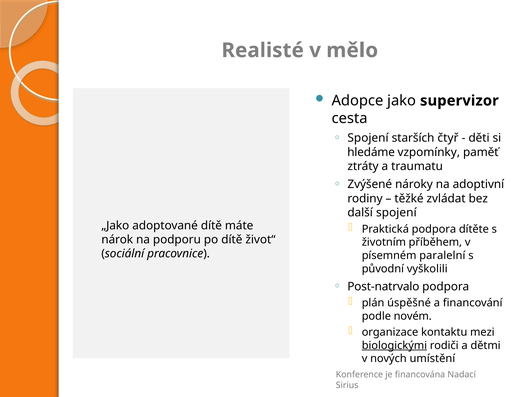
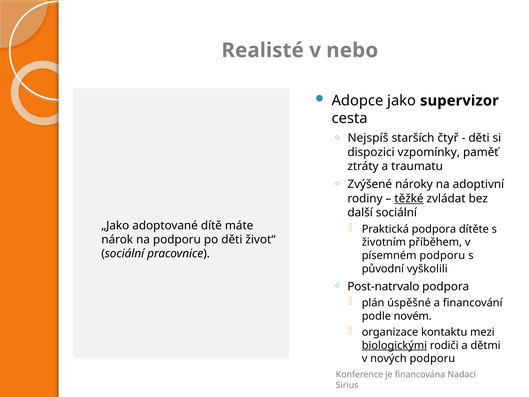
mělo: mělo -> nebo
Spojení at (368, 138): Spojení -> Nejspíš
hledáme: hledáme -> dispozici
těžké underline: none -> present
další spojení: spojení -> sociální
po dítě: dítě -> děti
písemném paralelní: paralelní -> podporu
nových umístění: umístění -> podporu
